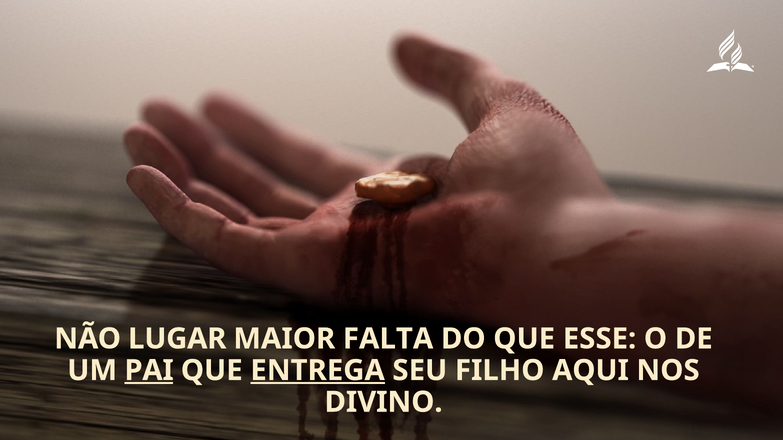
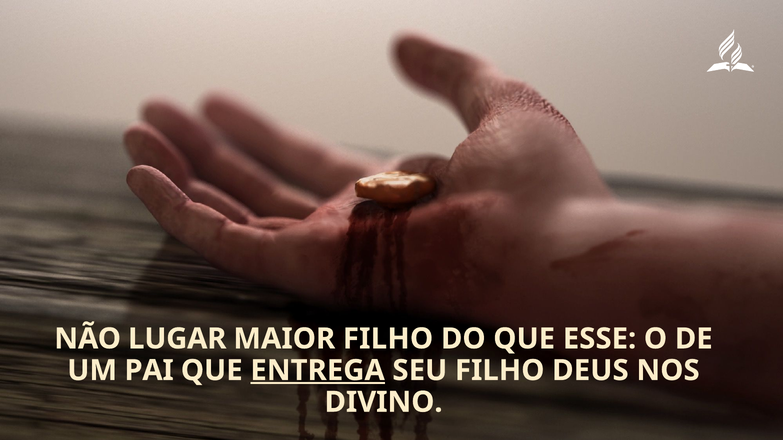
MAIOR FALTA: FALTA -> FILHO
PAI underline: present -> none
AQUI: AQUI -> DEUS
